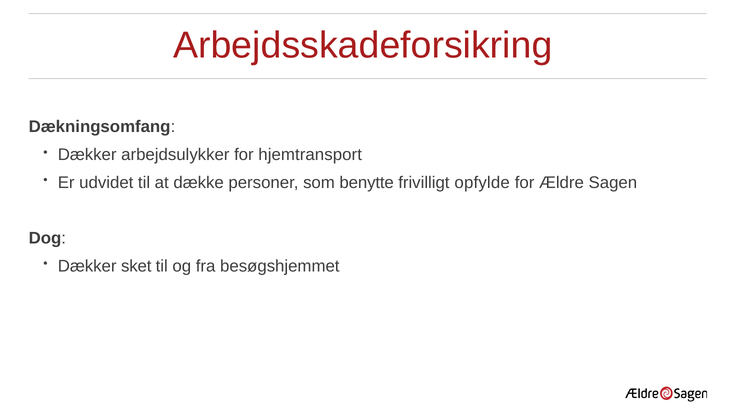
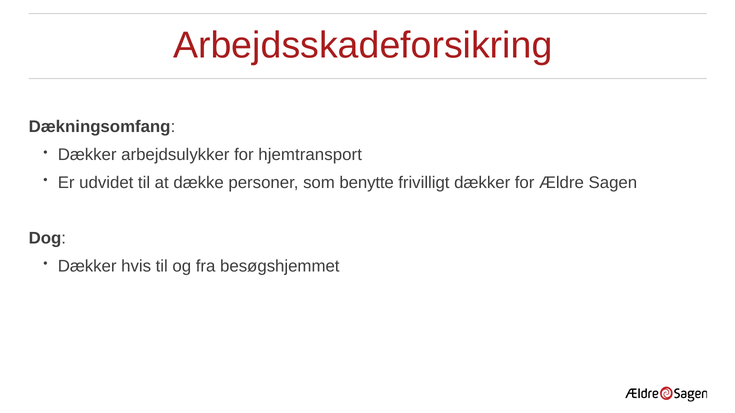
frivilligt opfylde: opfylde -> dækker
sket: sket -> hvis
